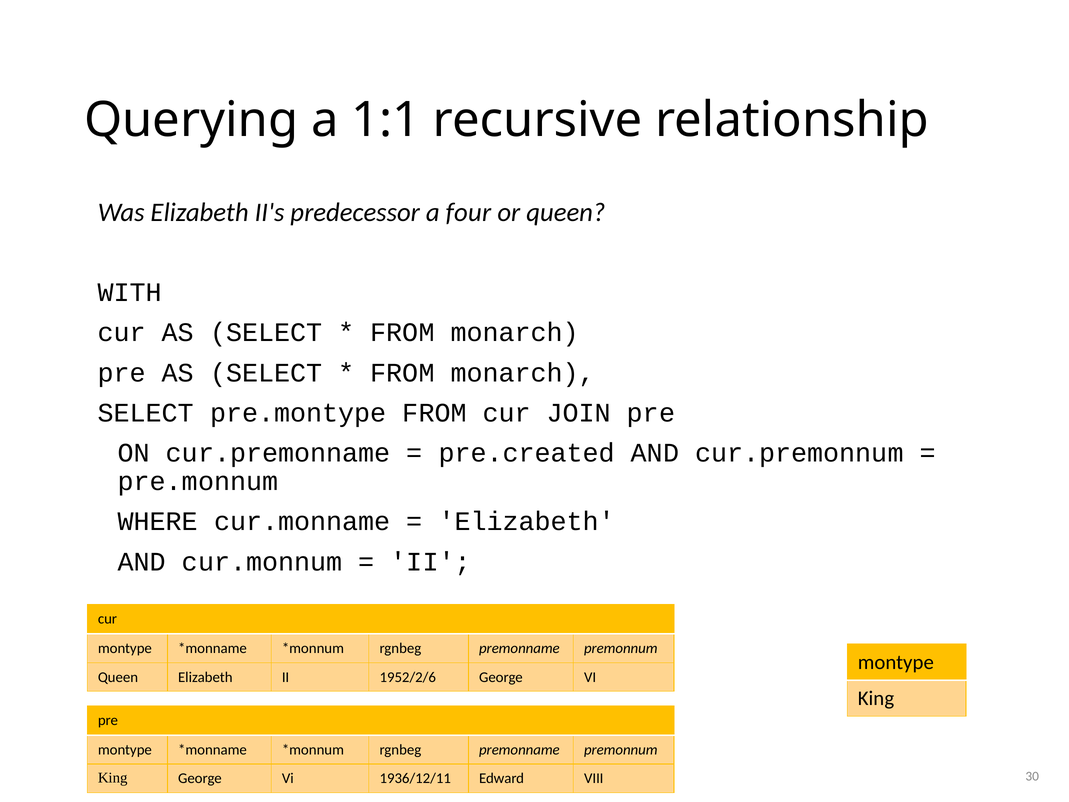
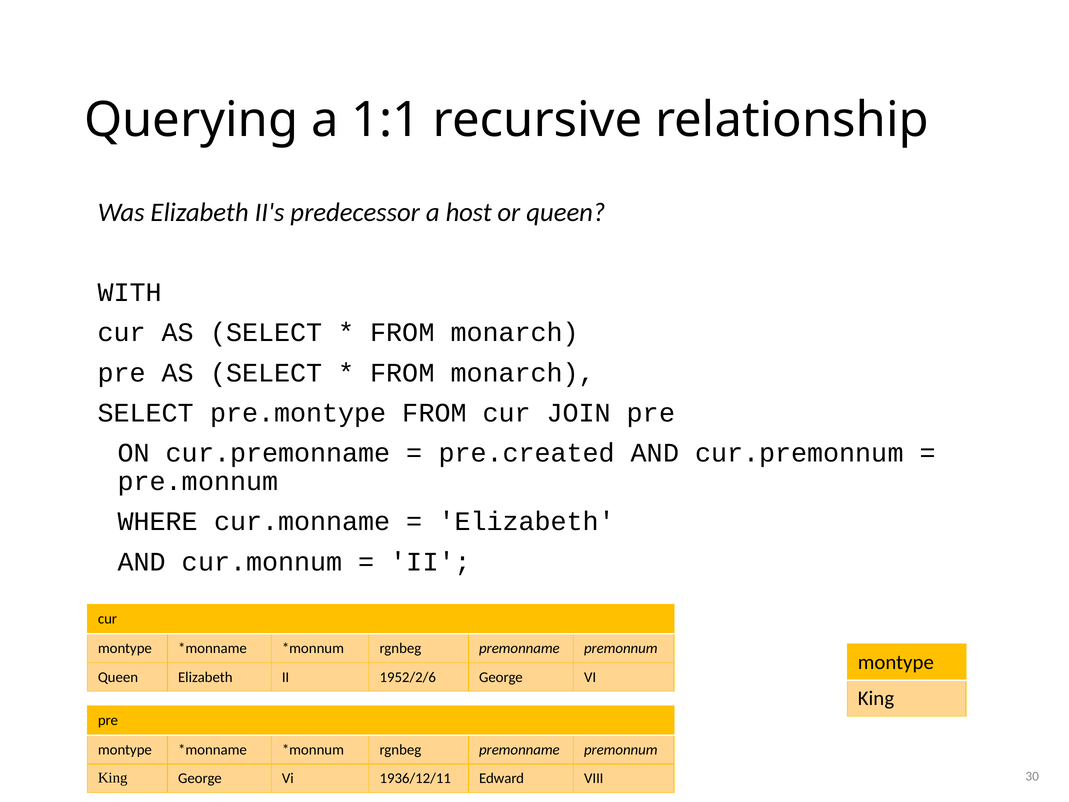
four: four -> host
